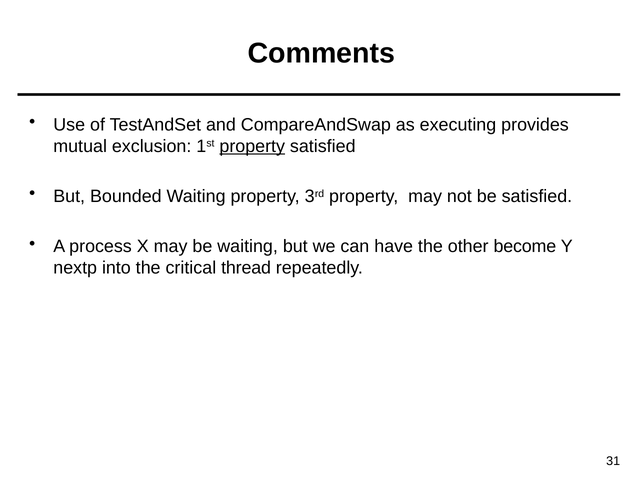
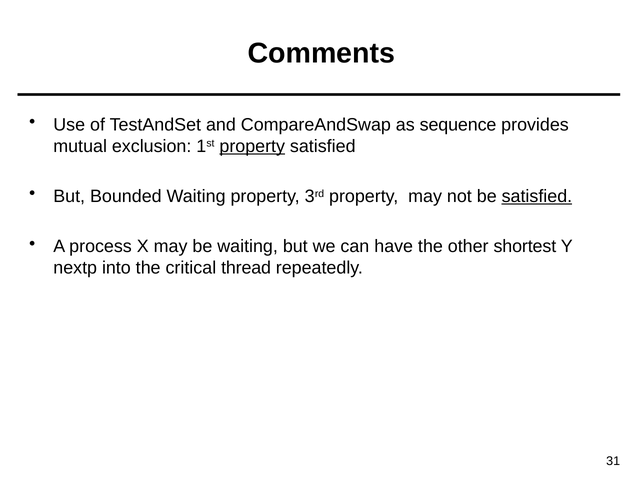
executing: executing -> sequence
satisfied at (537, 196) underline: none -> present
become: become -> shortest
